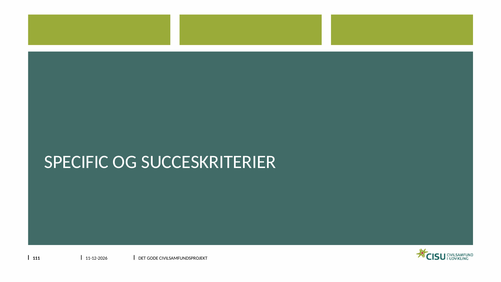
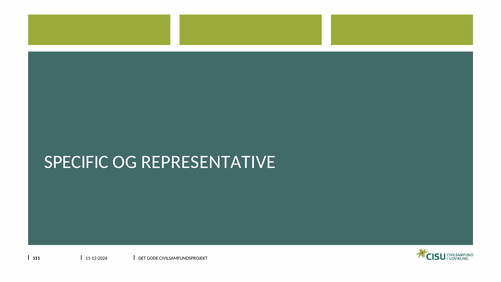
SUCCESKRITERIER: SUCCESKRITERIER -> REPRESENTATIVE
